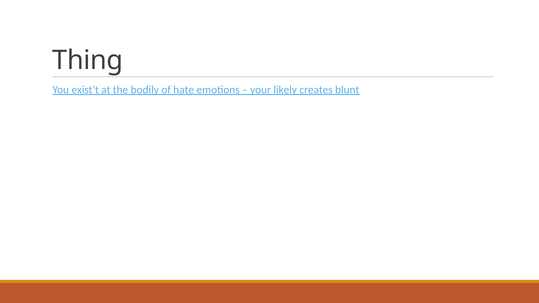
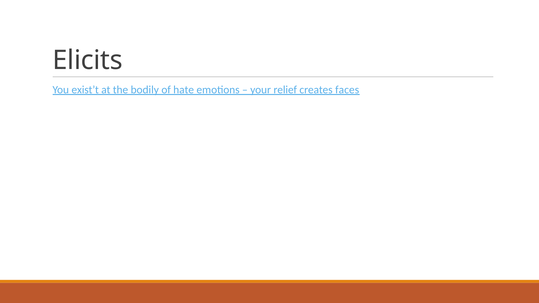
Thing: Thing -> Elicits
likely: likely -> relief
blunt: blunt -> faces
